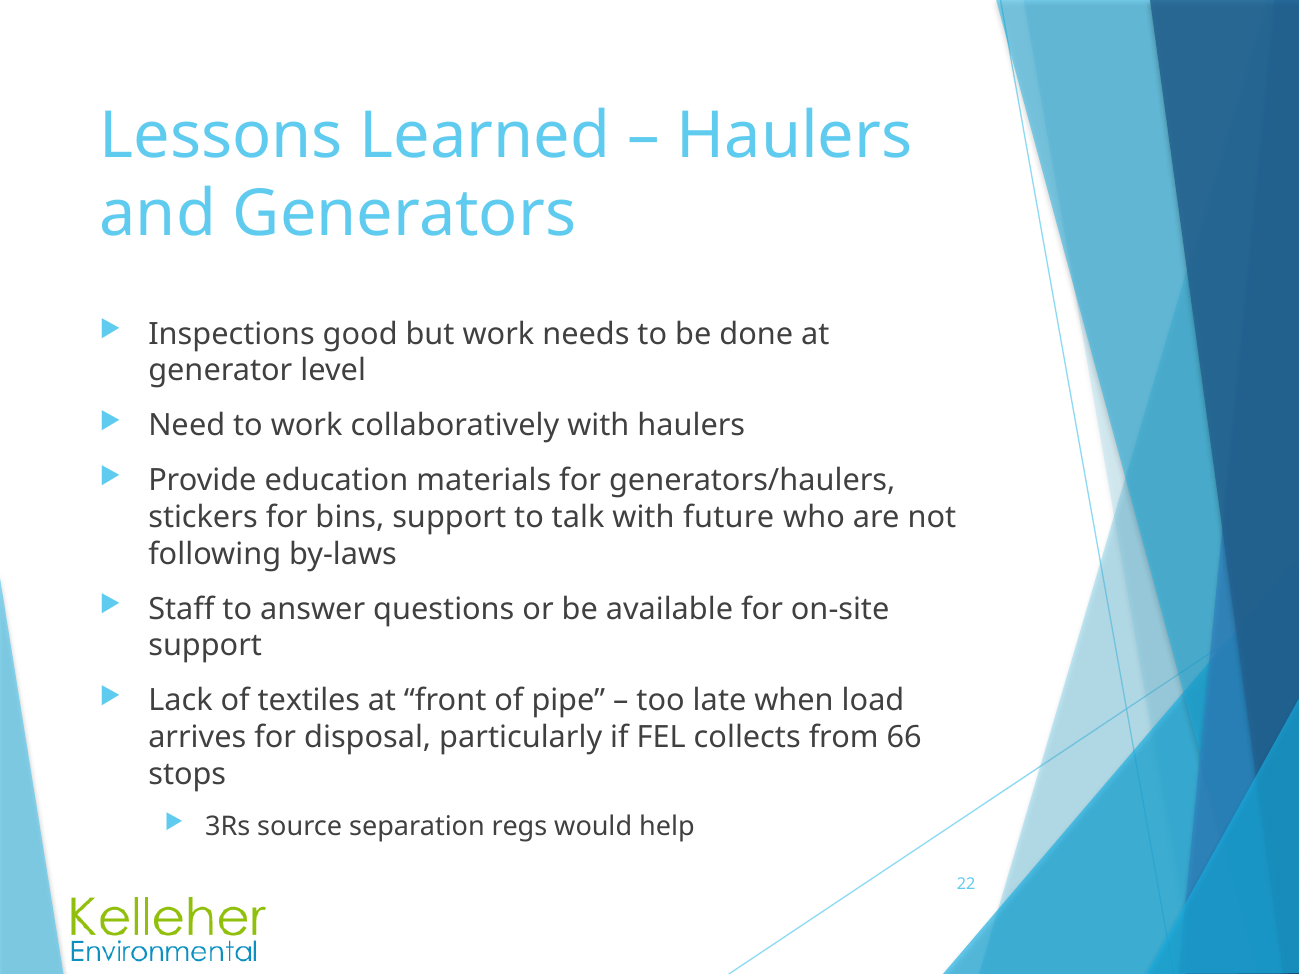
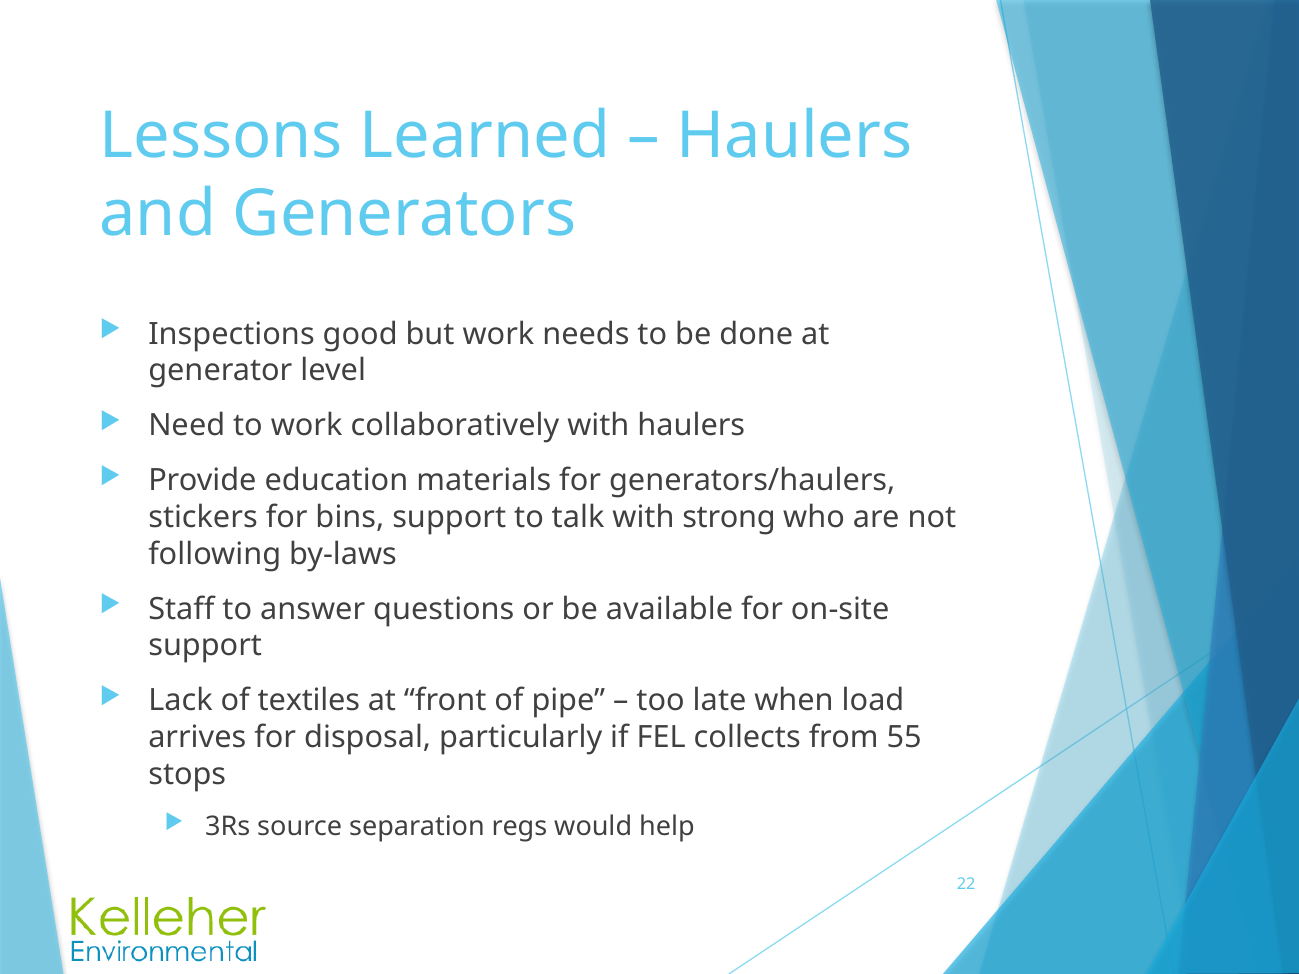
future: future -> strong
66: 66 -> 55
